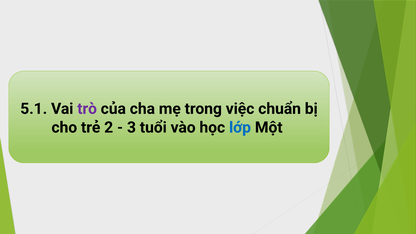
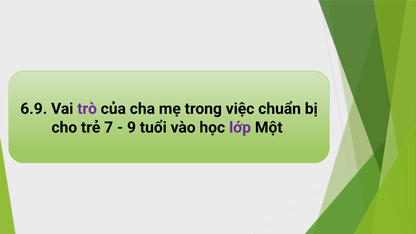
5.1: 5.1 -> 6.9
2: 2 -> 7
3: 3 -> 9
lớp colour: blue -> purple
